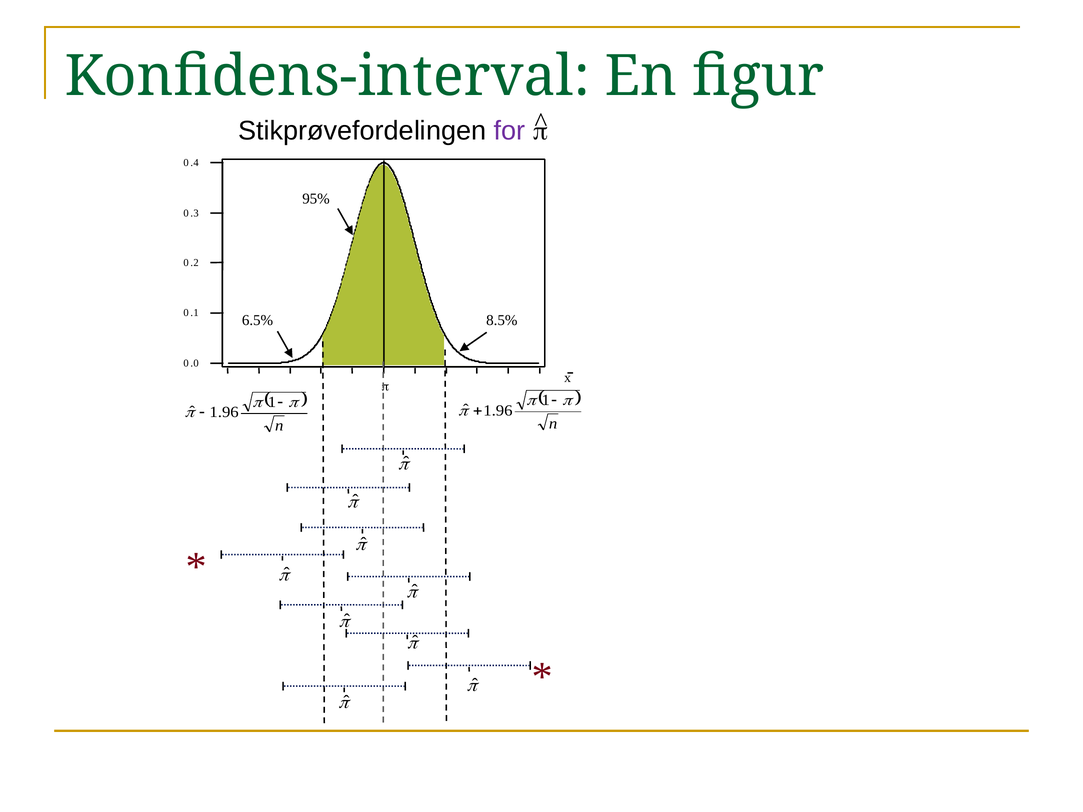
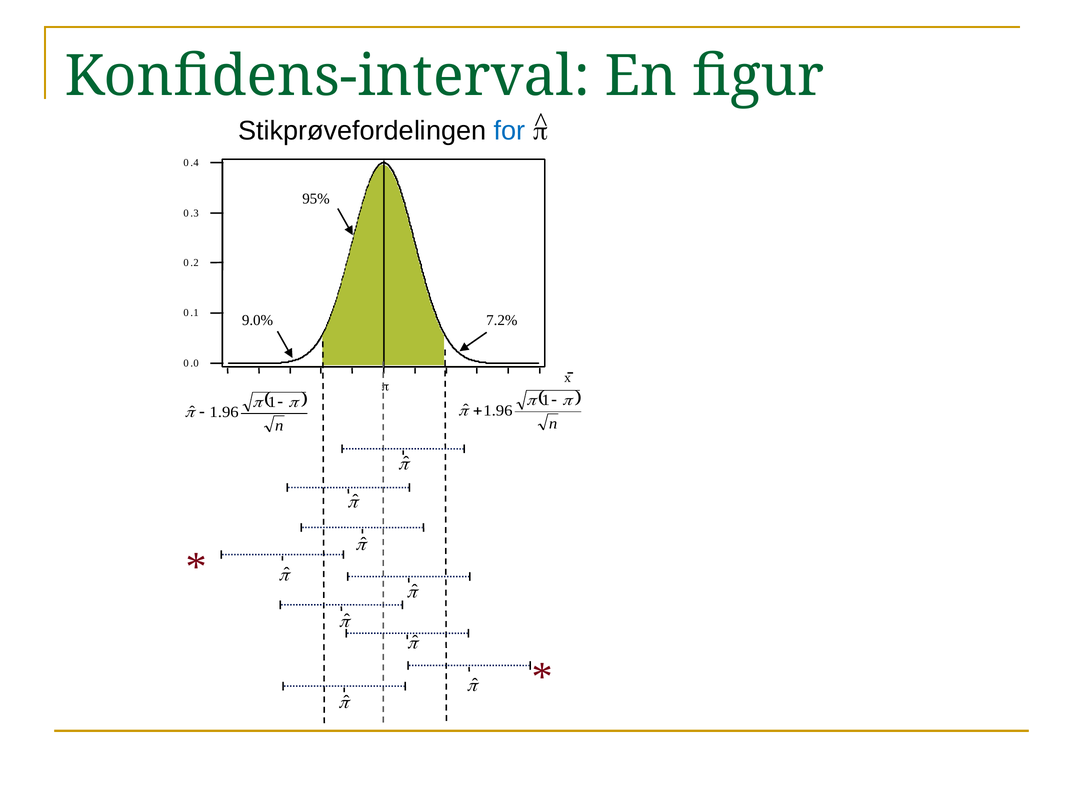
for colour: purple -> blue
6.5%: 6.5% -> 9.0%
8.5%: 8.5% -> 7.2%
